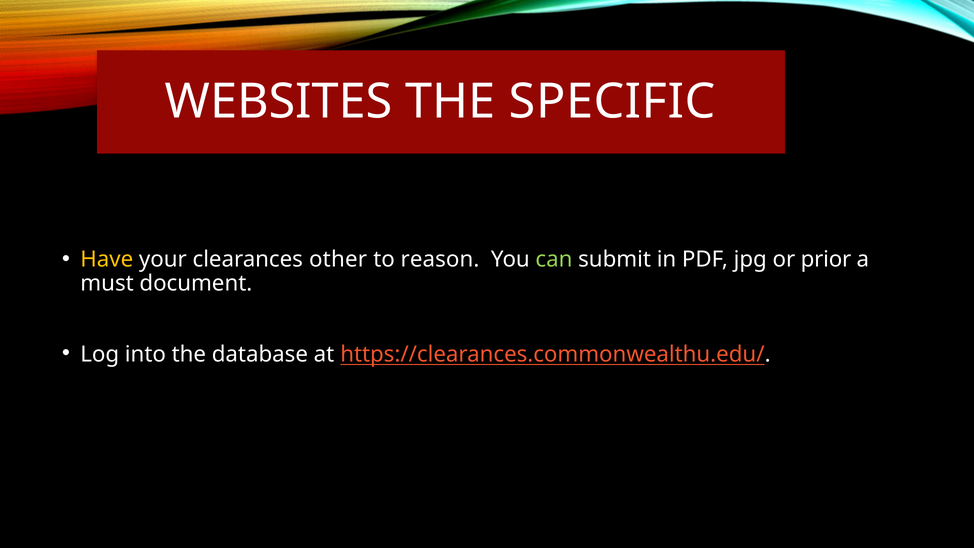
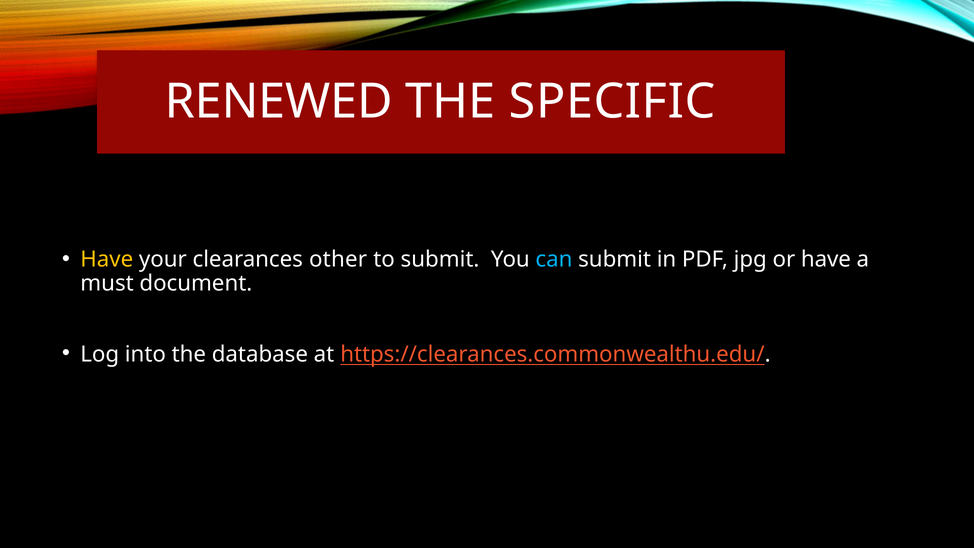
WEBSITES: WEBSITES -> RENEWED
to reason: reason -> submit
can colour: light green -> light blue
or prior: prior -> have
